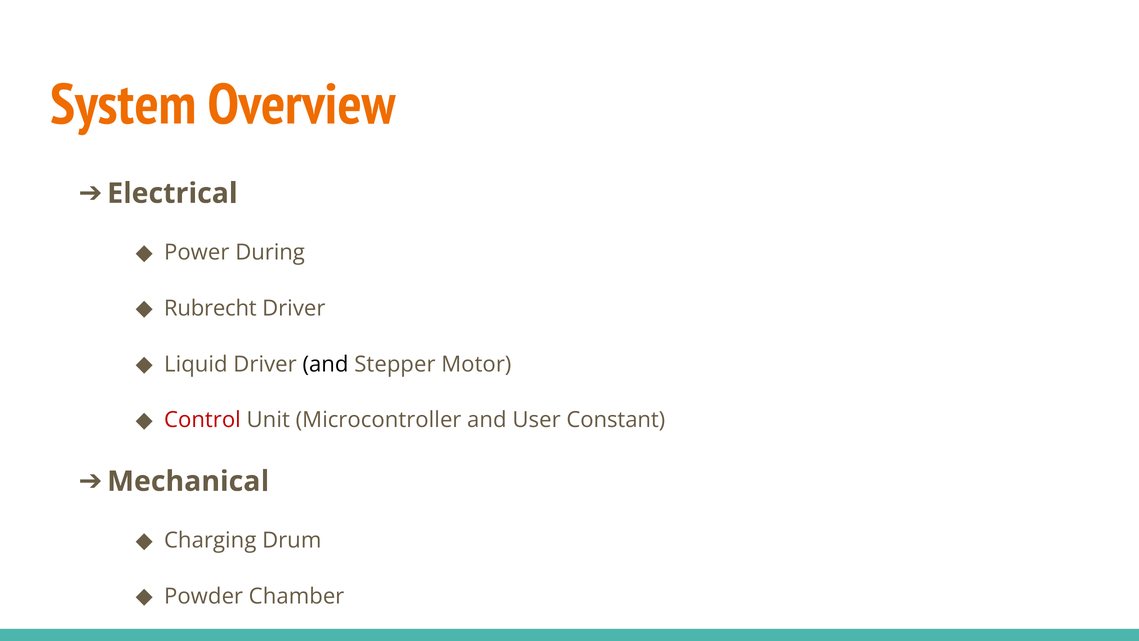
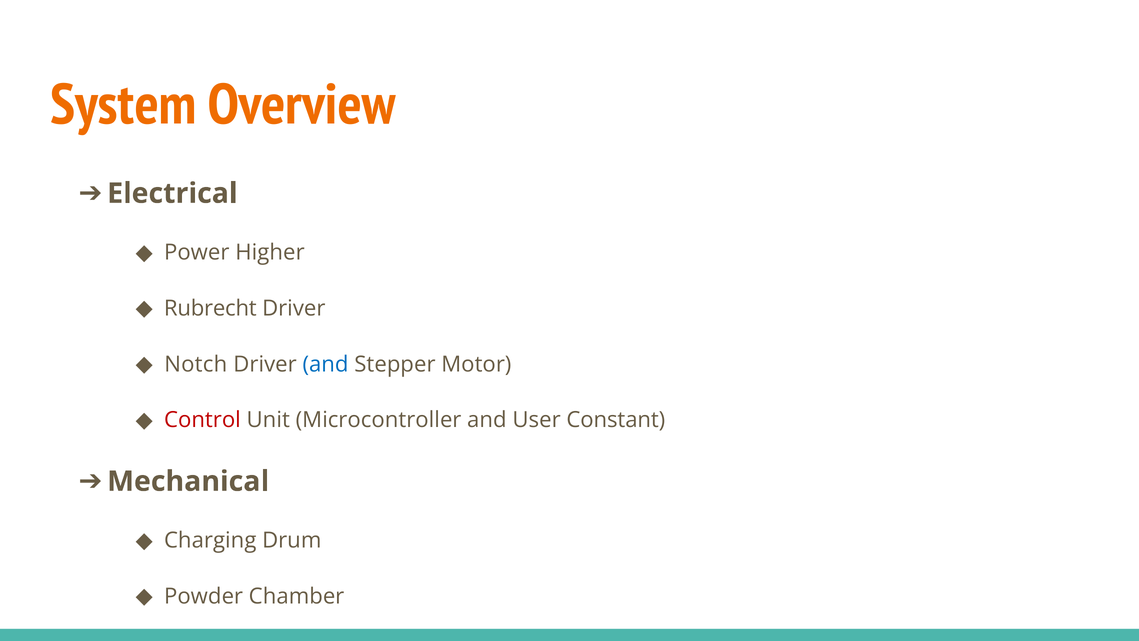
During: During -> Higher
Liquid: Liquid -> Notch
and at (325, 364) colour: black -> blue
